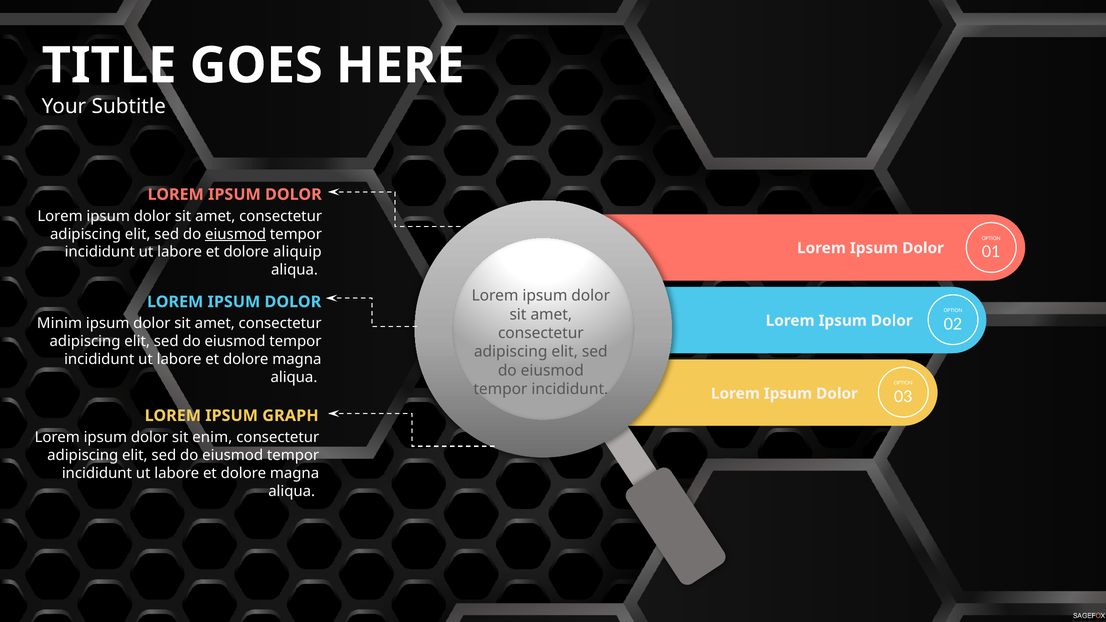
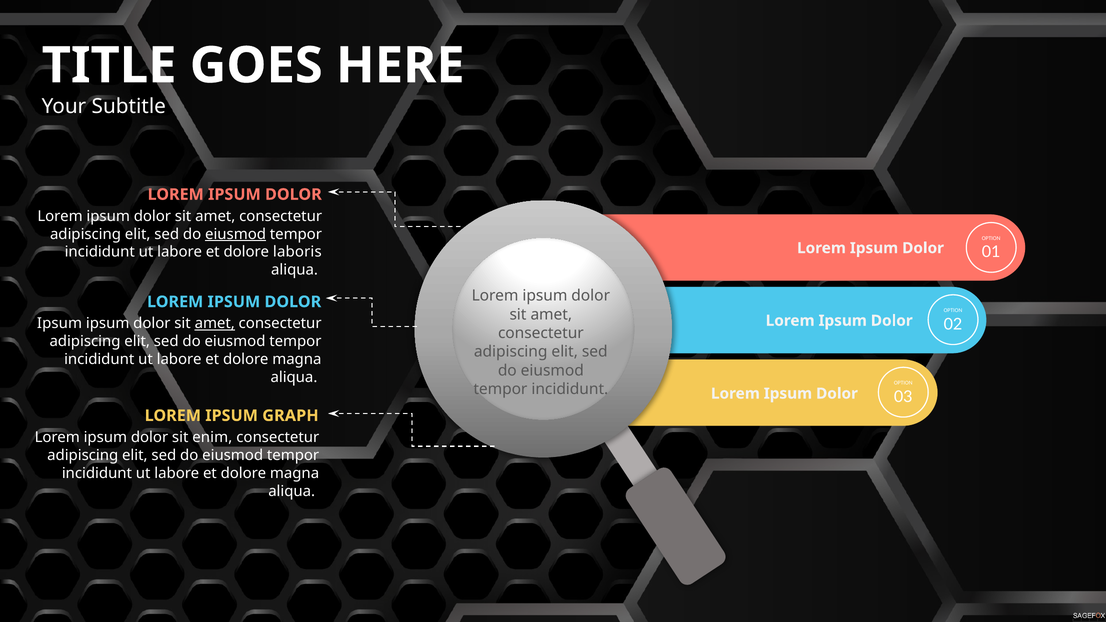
aliquip: aliquip -> laboris
Minim at (59, 323): Minim -> Ipsum
amet at (215, 323) underline: none -> present
